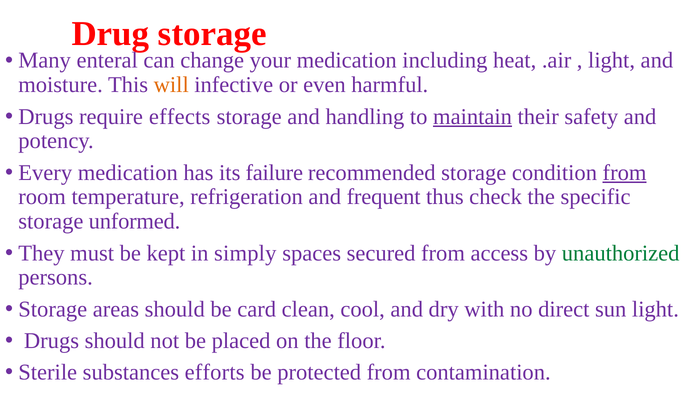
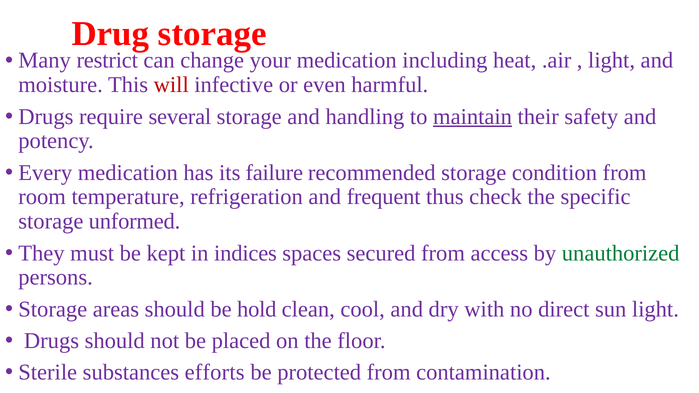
enteral: enteral -> restrict
will colour: orange -> red
effects: effects -> several
from at (625, 173) underline: present -> none
simply: simply -> indices
card: card -> hold
